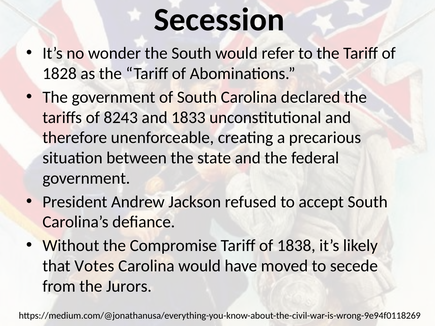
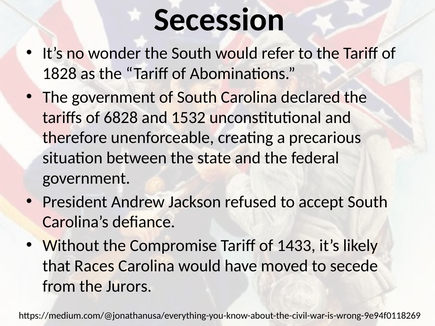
8243: 8243 -> 6828
1833: 1833 -> 1532
1838: 1838 -> 1433
Votes: Votes -> Races
